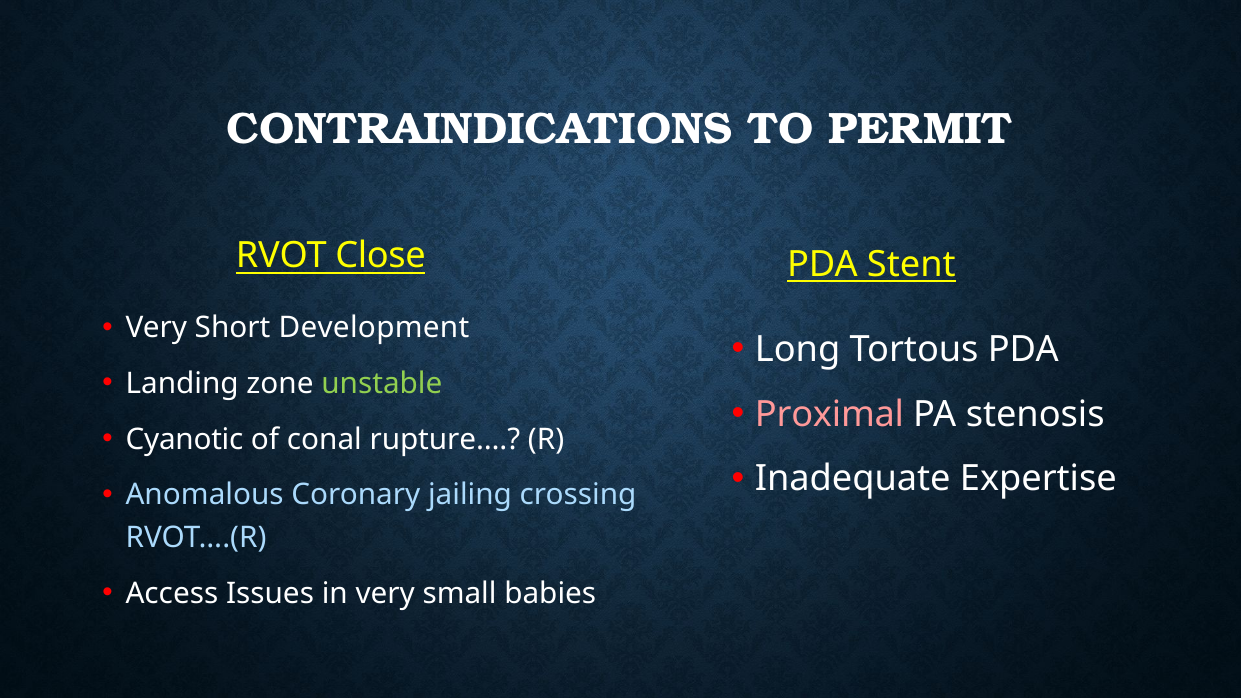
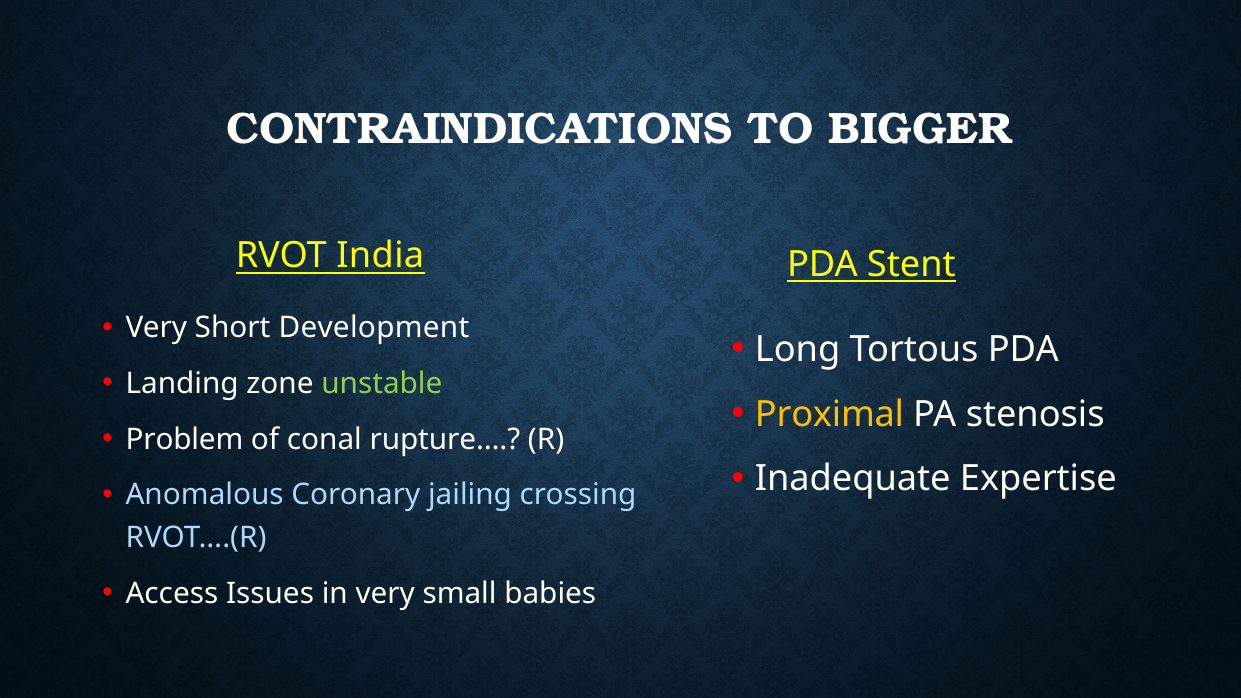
PERMIT: PERMIT -> BIGGER
Close: Close -> India
Proximal colour: pink -> yellow
Cyanotic: Cyanotic -> Problem
